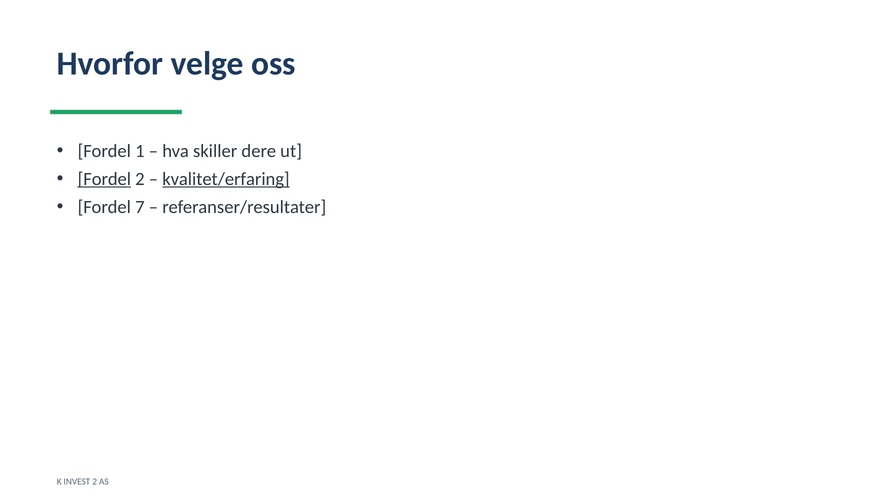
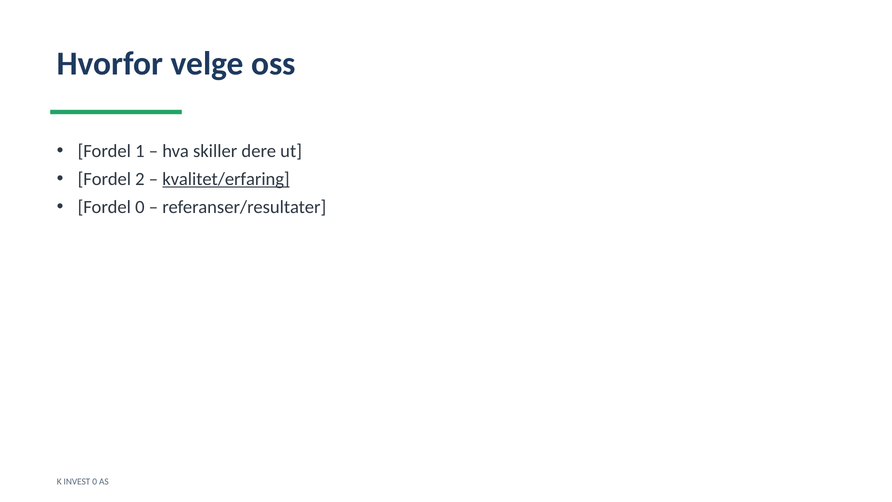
Fordel at (104, 179) underline: present -> none
Fordel 7: 7 -> 0
INVEST 2: 2 -> 0
